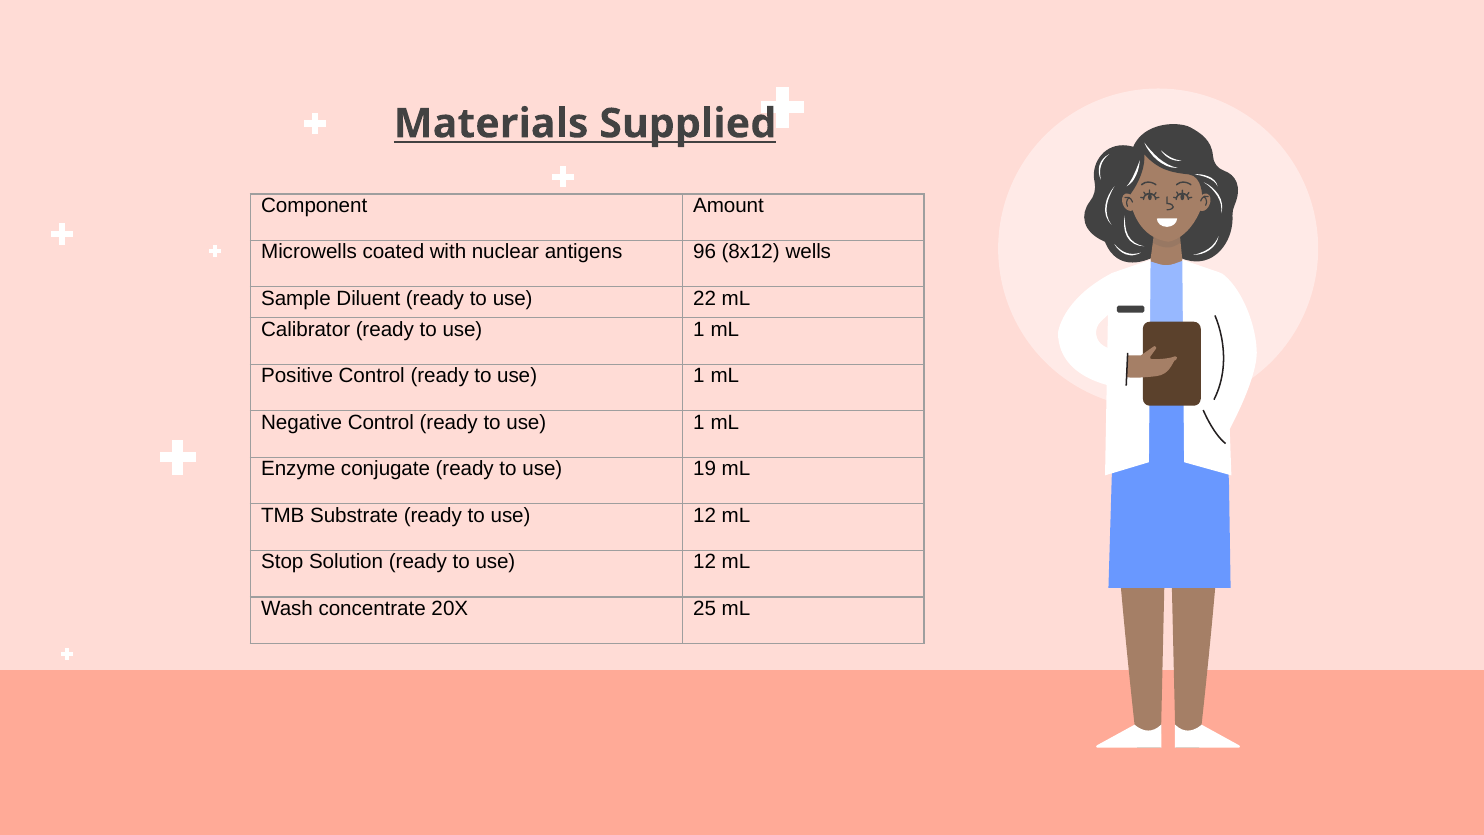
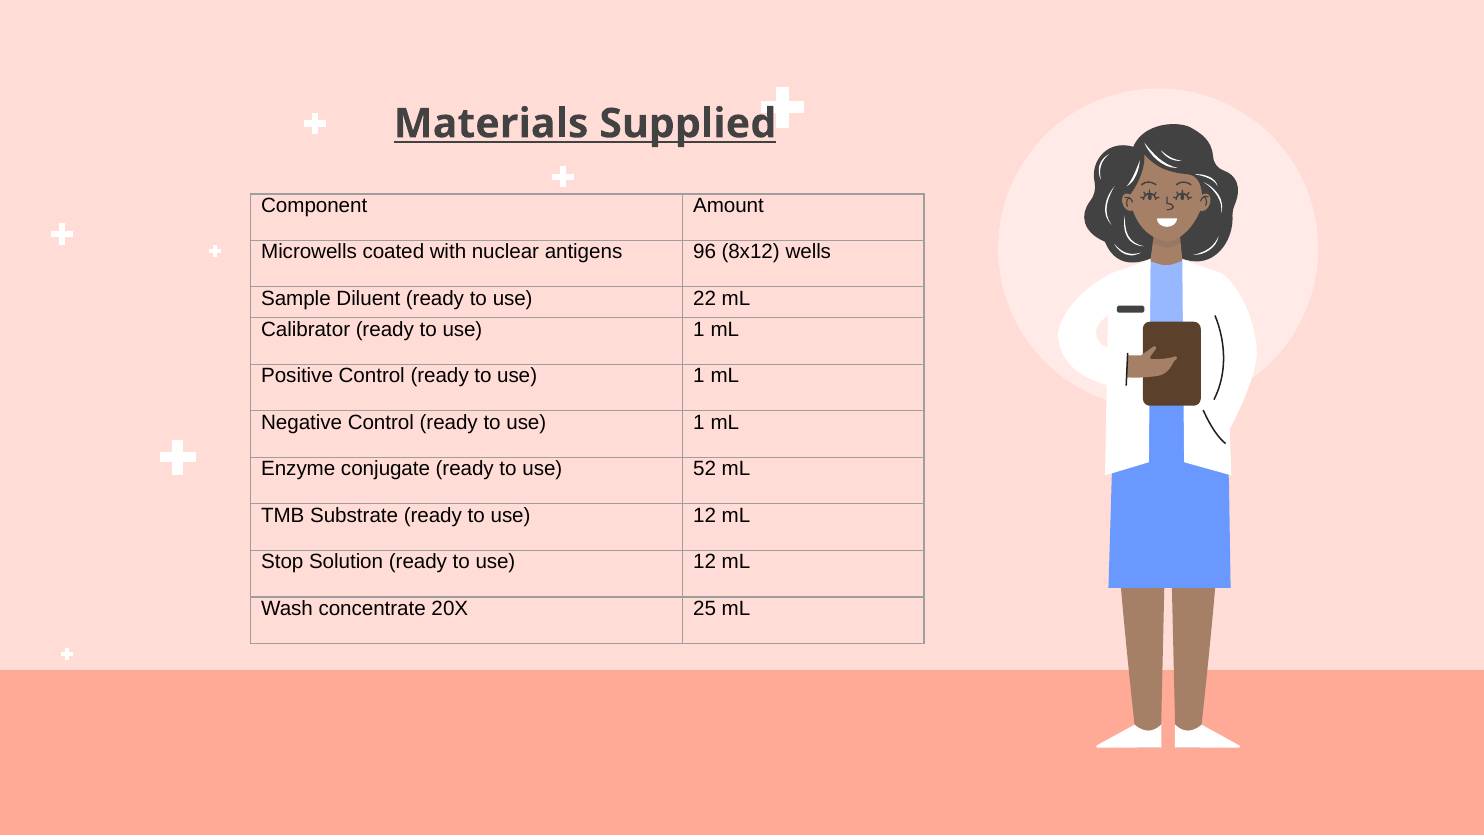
19: 19 -> 52
